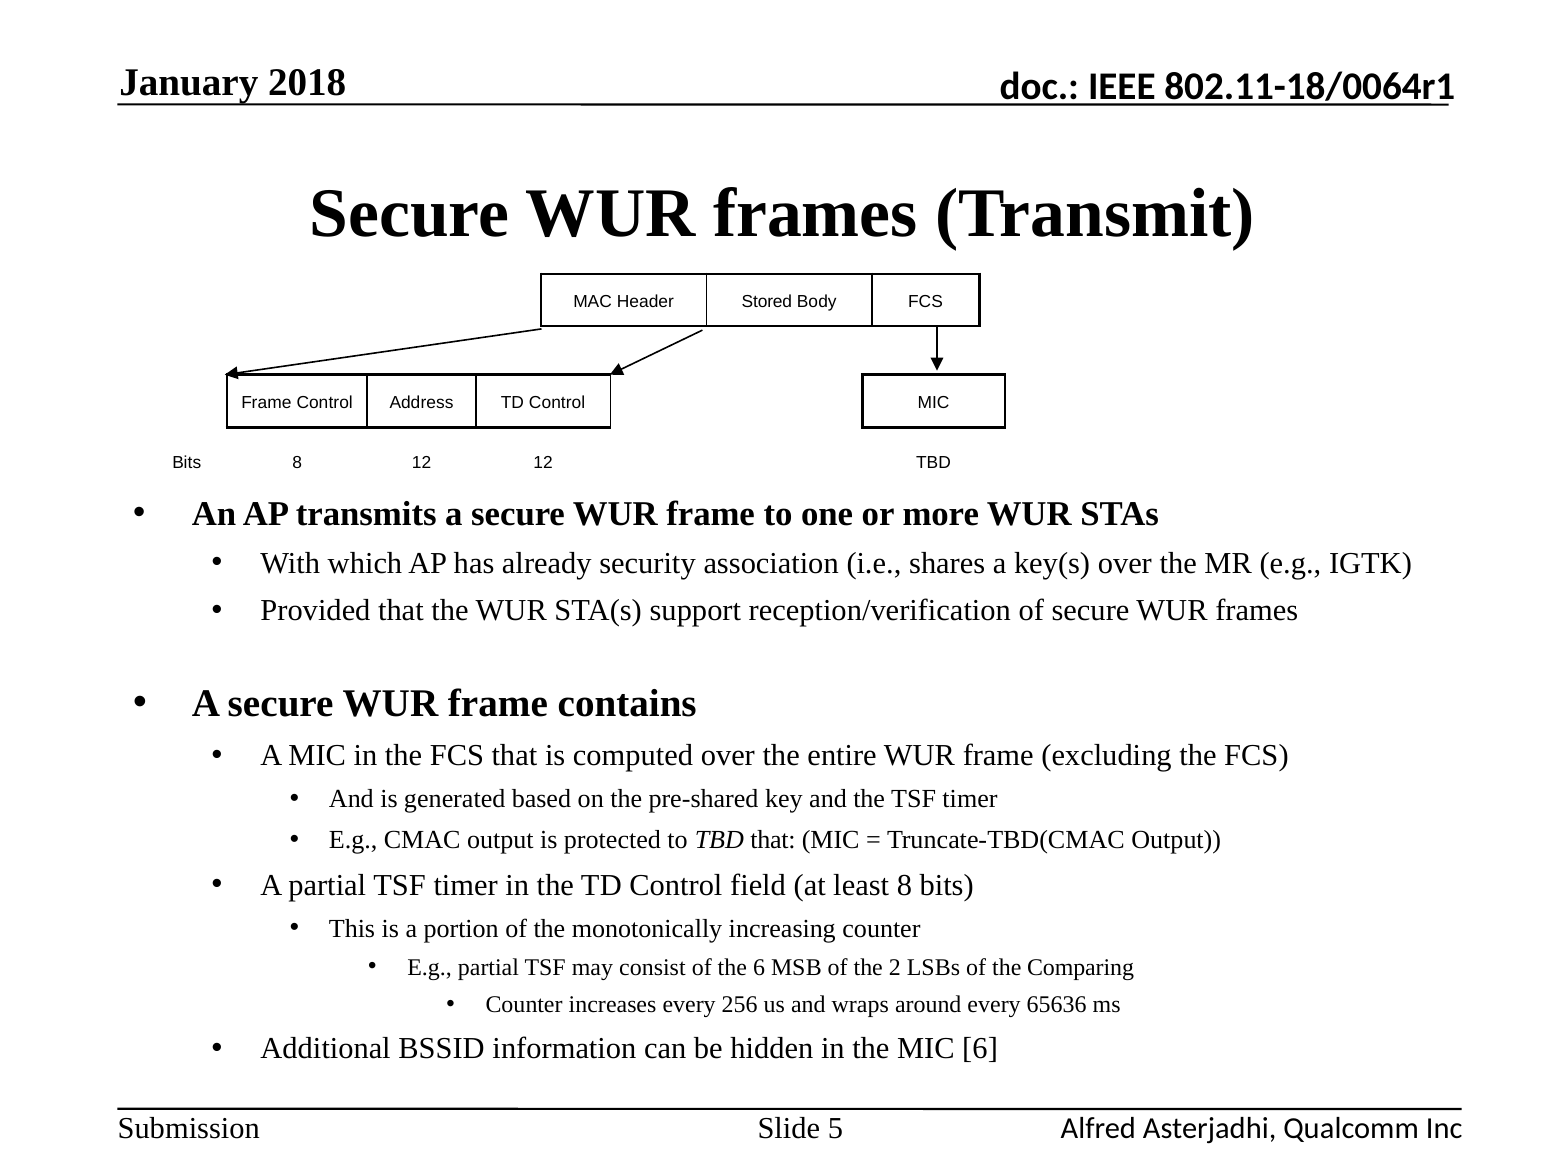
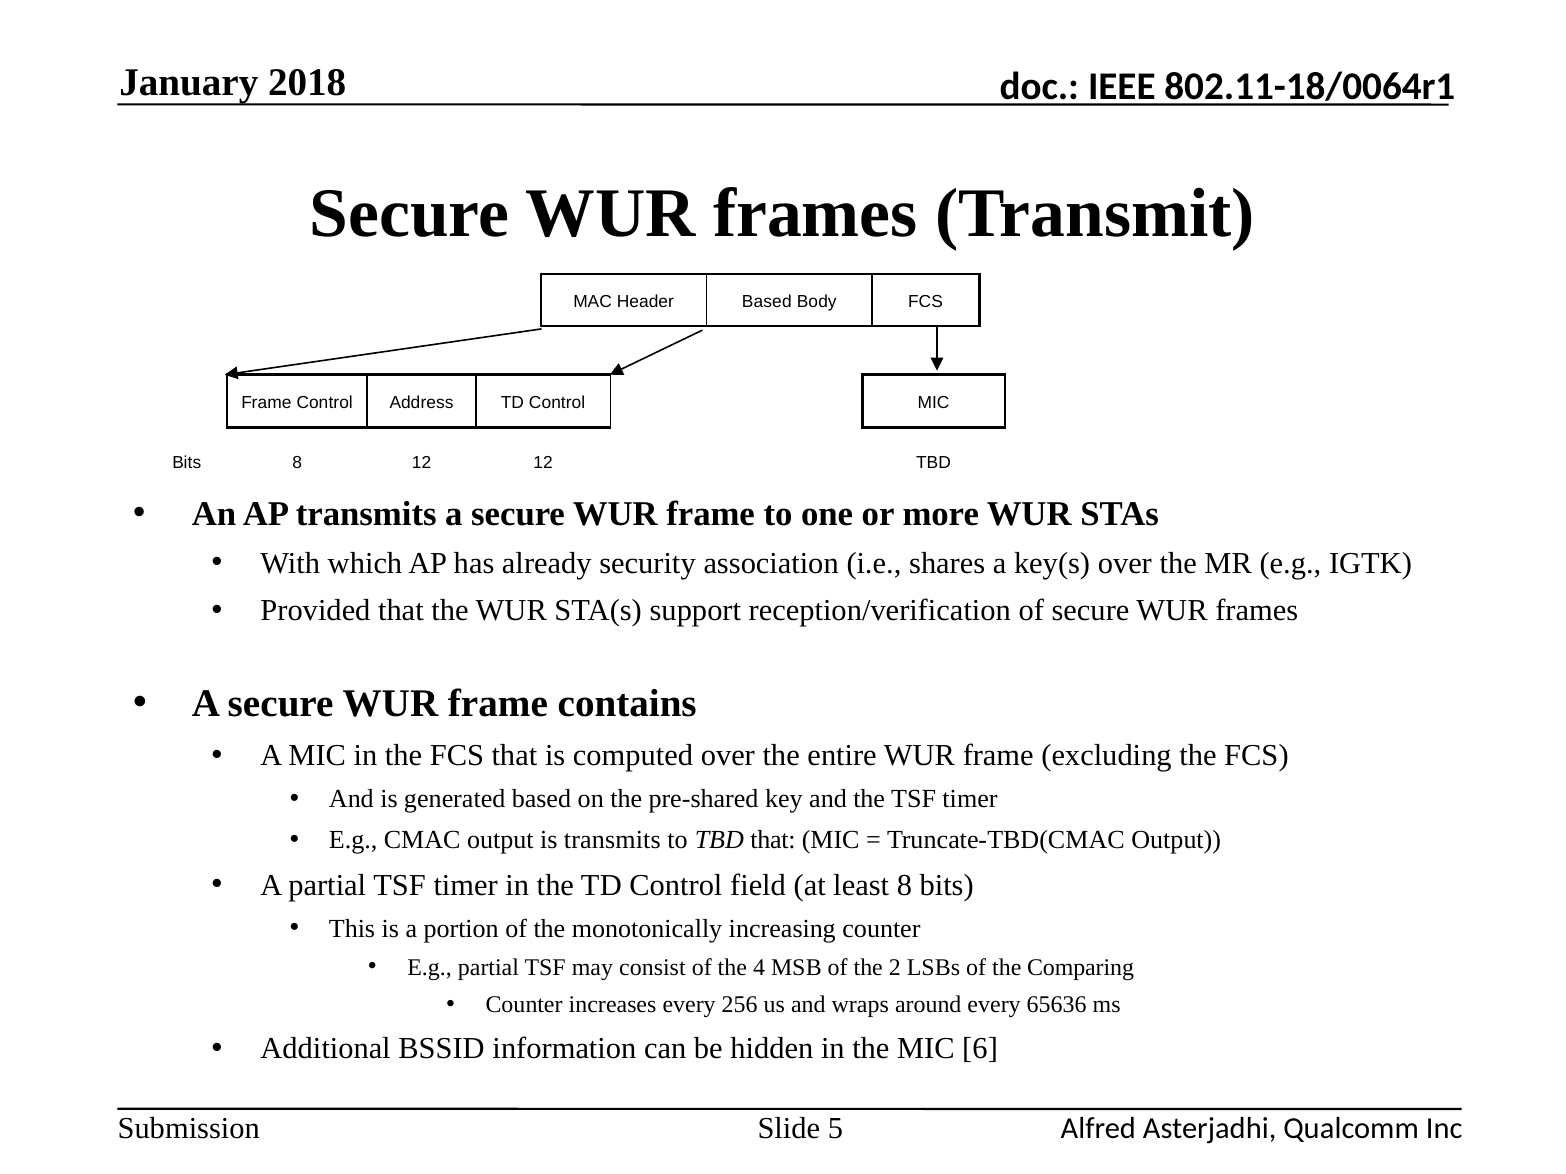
Header Stored: Stored -> Based
is protected: protected -> transmits
the 6: 6 -> 4
